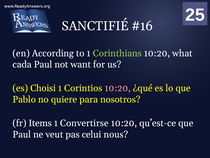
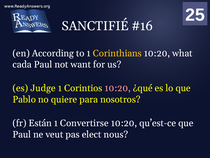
Corinthians colour: light green -> yellow
Choisi: Choisi -> Judge
Items: Items -> Están
celui: celui -> elect
